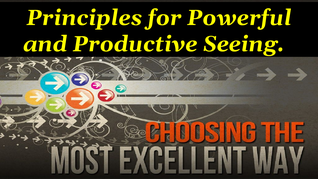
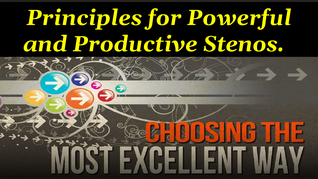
Seeing: Seeing -> Stenos
